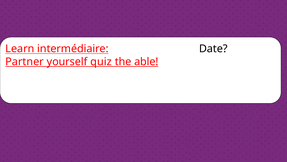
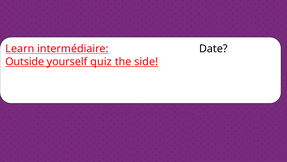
Partner: Partner -> Outside
able: able -> side
